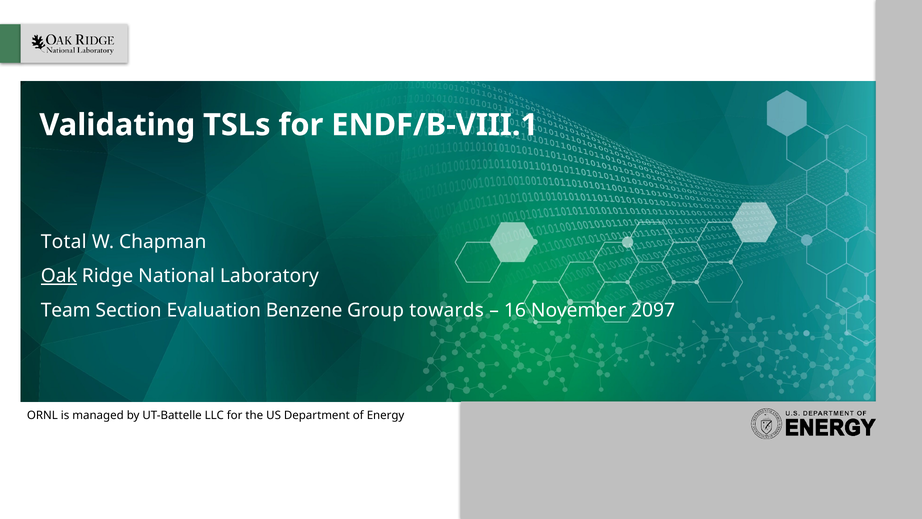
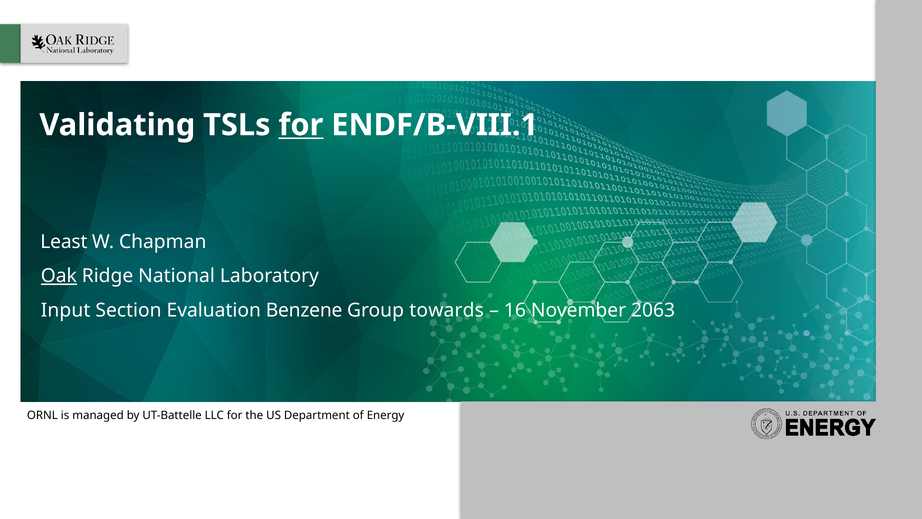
for at (301, 125) underline: none -> present
Total: Total -> Least
Team: Team -> Input
2097: 2097 -> 2063
